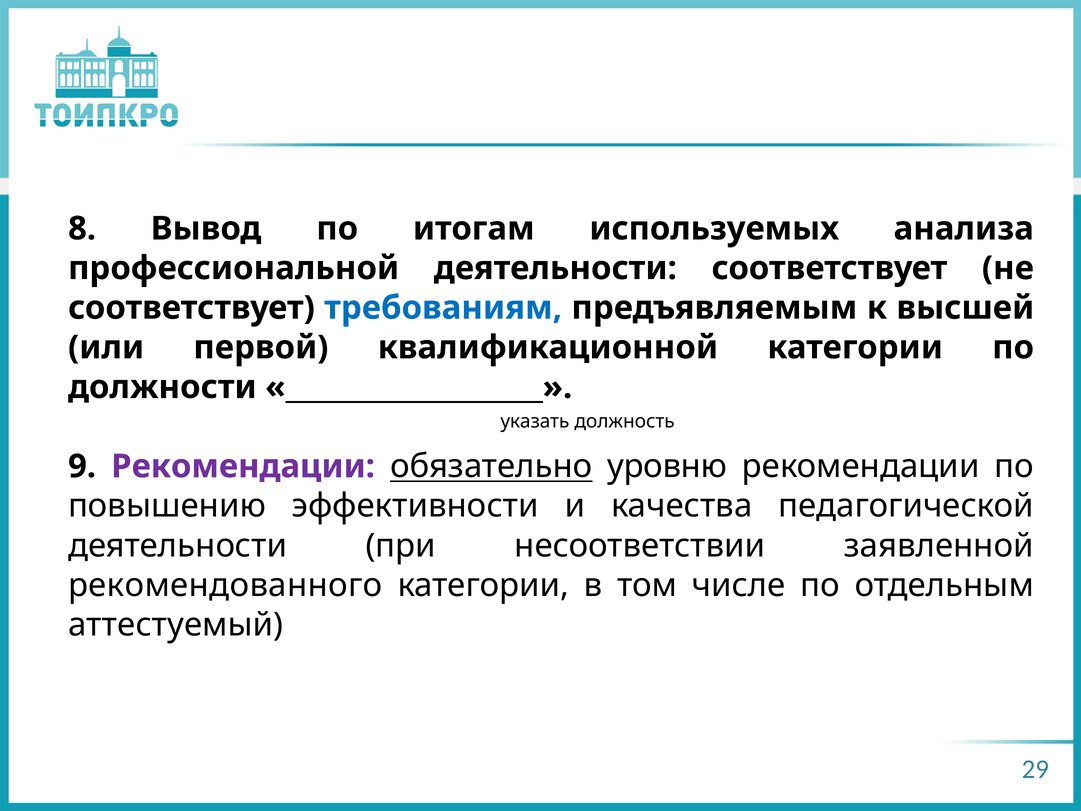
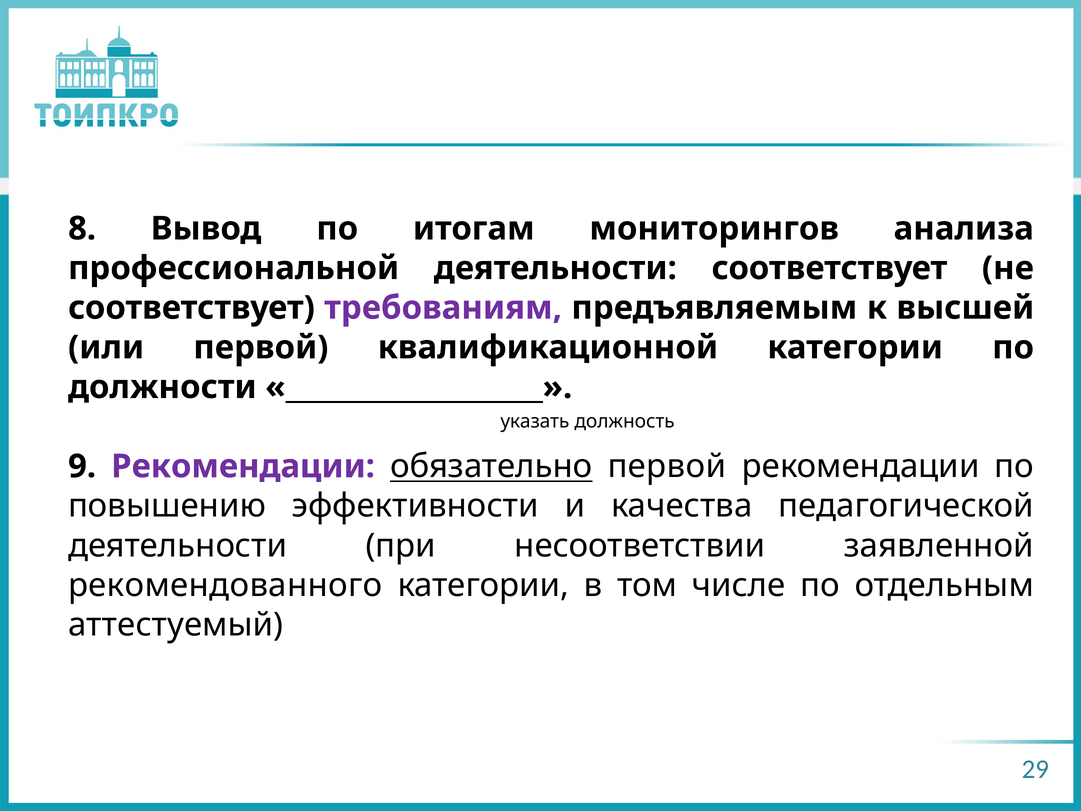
используемых: используемых -> мониторингов
требованиям colour: blue -> purple
обязательно уровню: уровню -> первой
